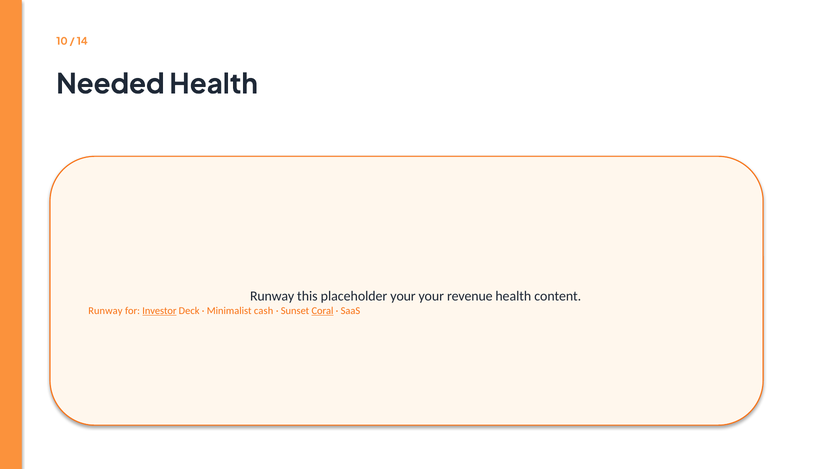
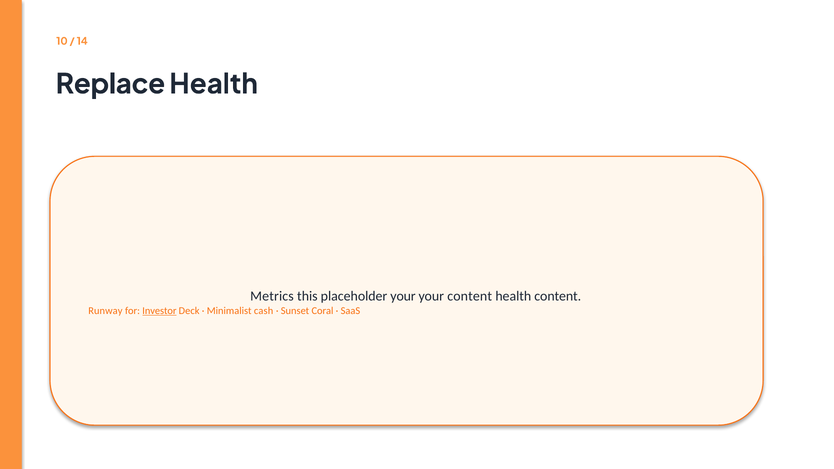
Needed: Needed -> Replace
Runway at (272, 297): Runway -> Metrics
your revenue: revenue -> content
Coral underline: present -> none
